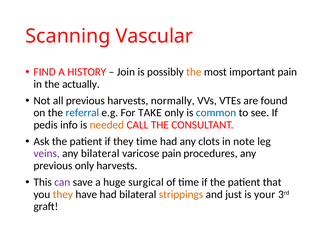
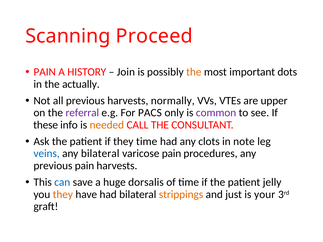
Vascular: Vascular -> Proceed
FIND at (45, 72): FIND -> PAIN
important pain: pain -> dots
found: found -> upper
referral colour: blue -> purple
TAKE: TAKE -> PACS
common colour: blue -> purple
pedis: pedis -> these
veins colour: purple -> blue
previous only: only -> pain
can colour: purple -> blue
surgical: surgical -> dorsalis
that: that -> jelly
